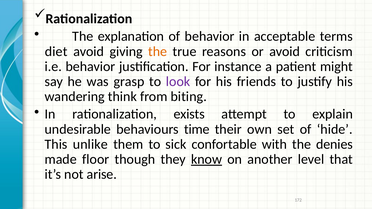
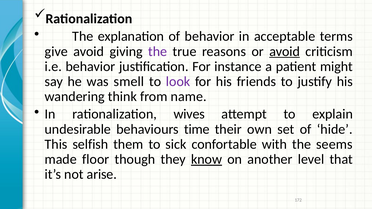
diet: diet -> give
the at (158, 51) colour: orange -> purple
avoid at (285, 51) underline: none -> present
grasp: grasp -> smell
biting: biting -> name
exists: exists -> wives
unlike: unlike -> selfish
denies: denies -> seems
